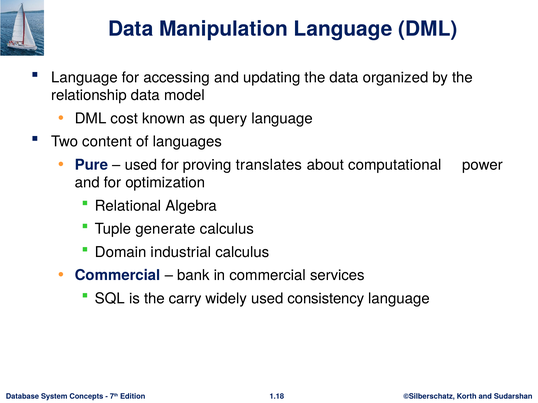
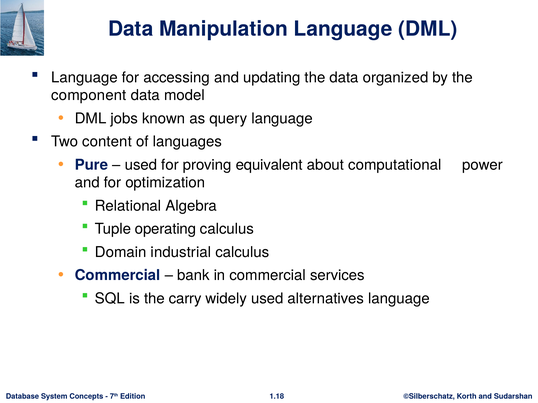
relationship: relationship -> component
cost: cost -> jobs
translates: translates -> equivalent
generate: generate -> operating
consistency: consistency -> alternatives
